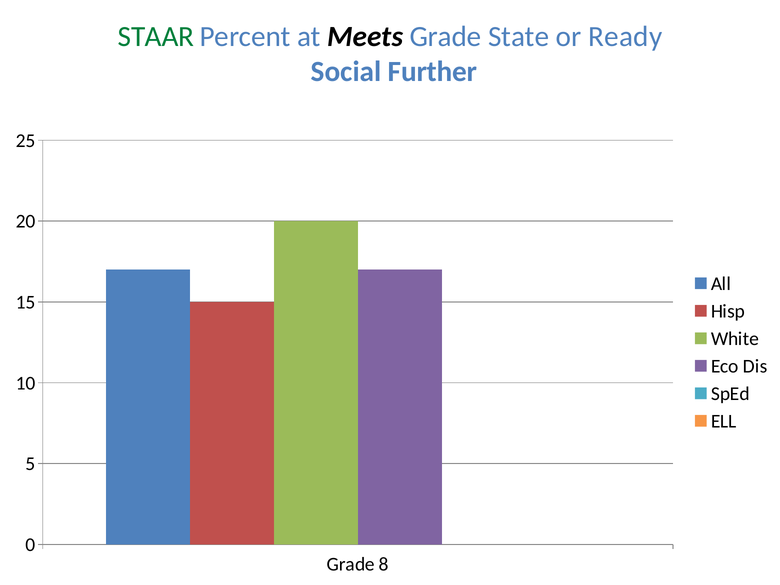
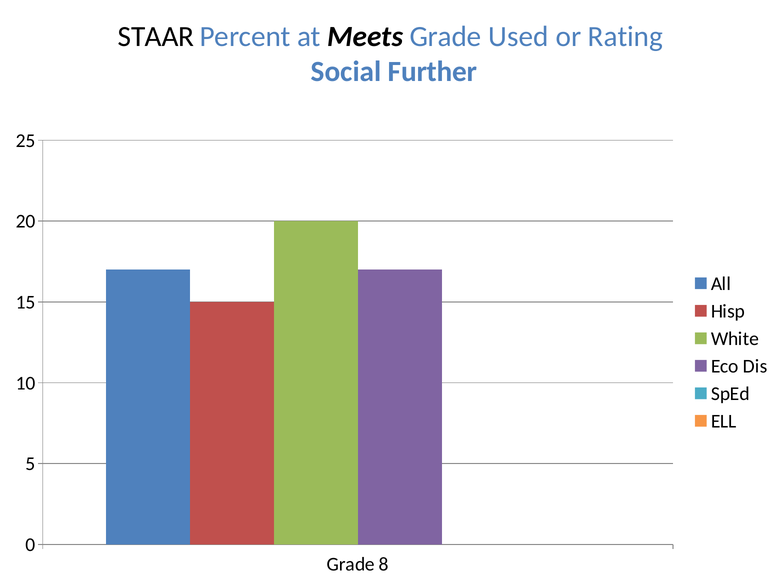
STAAR colour: green -> black
State: State -> Used
Ready: Ready -> Rating
